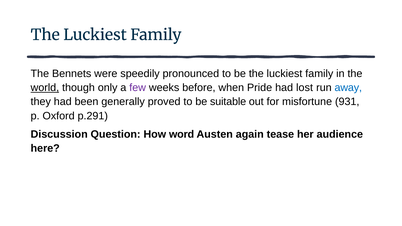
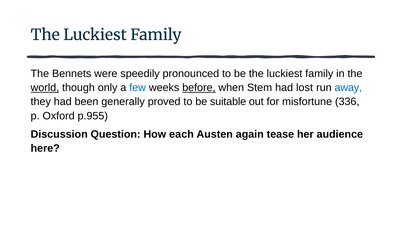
few colour: purple -> blue
before underline: none -> present
Pride: Pride -> Stem
931: 931 -> 336
p.291: p.291 -> p.955
word: word -> each
